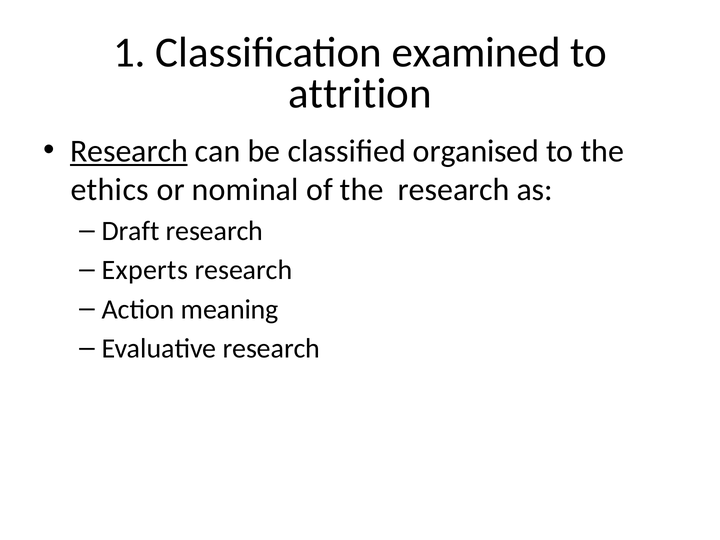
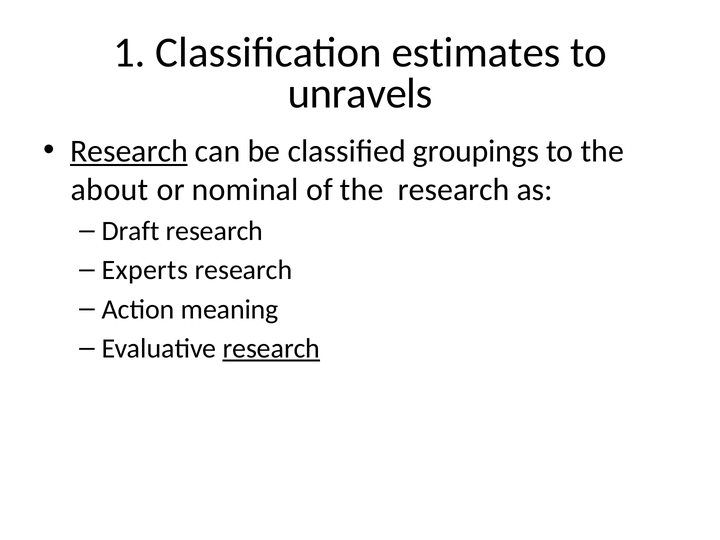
examined: examined -> estimates
attrition: attrition -> unravels
organised: organised -> groupings
ethics: ethics -> about
research at (271, 348) underline: none -> present
